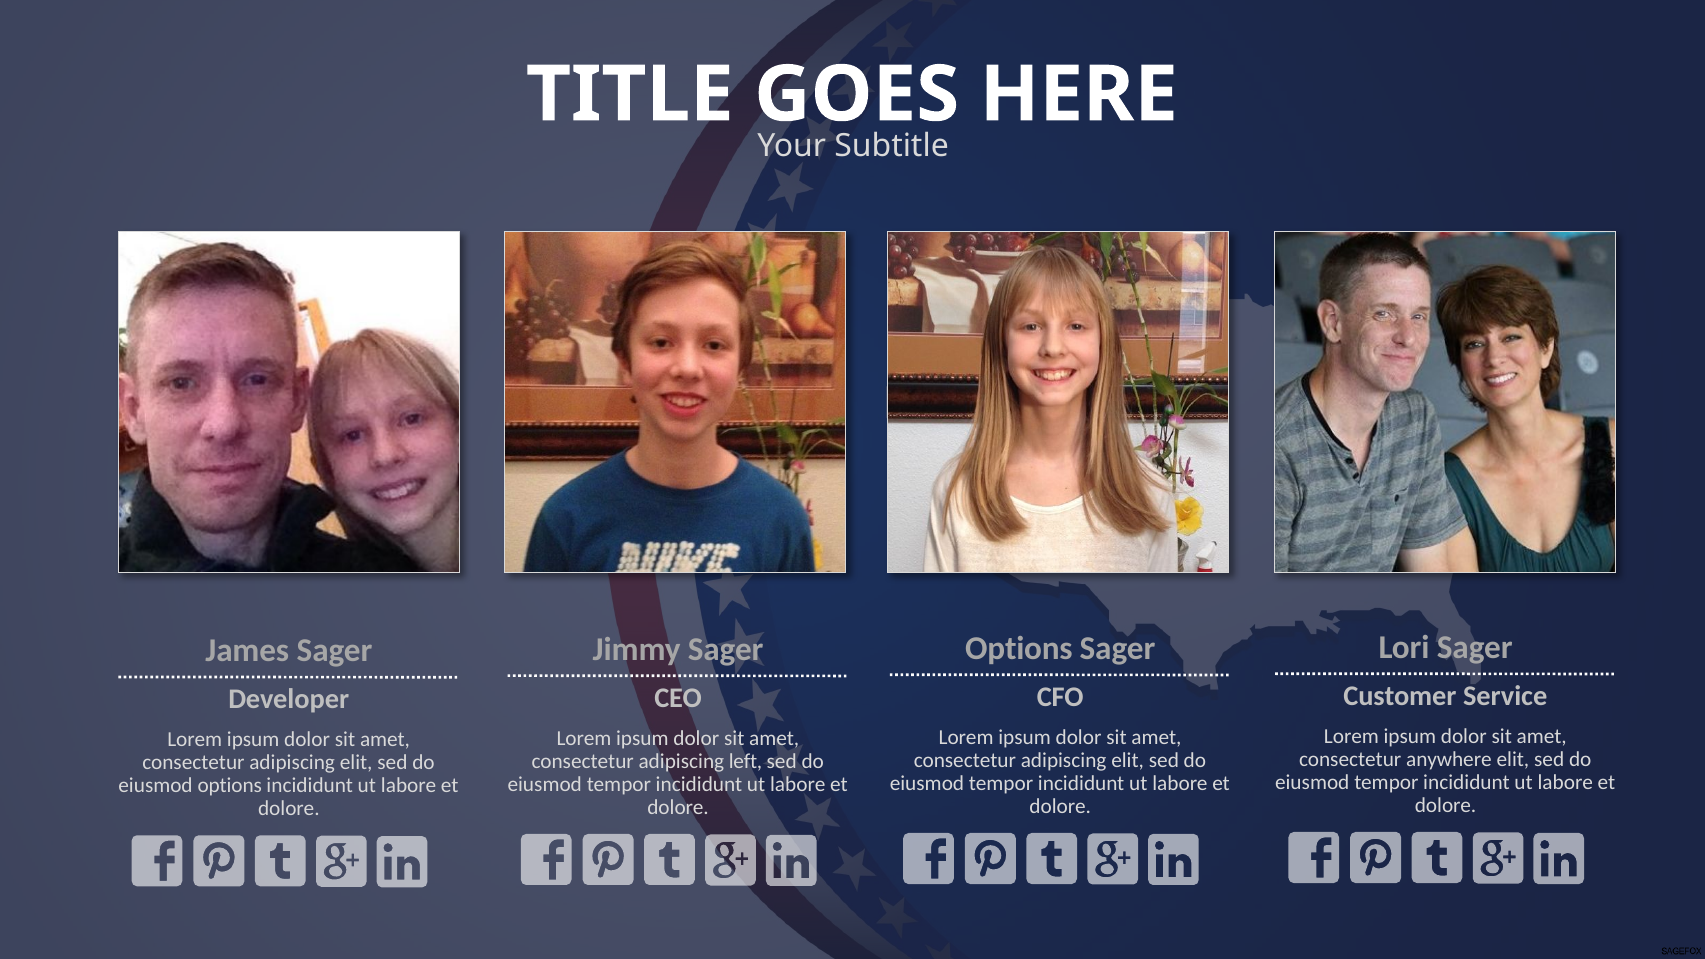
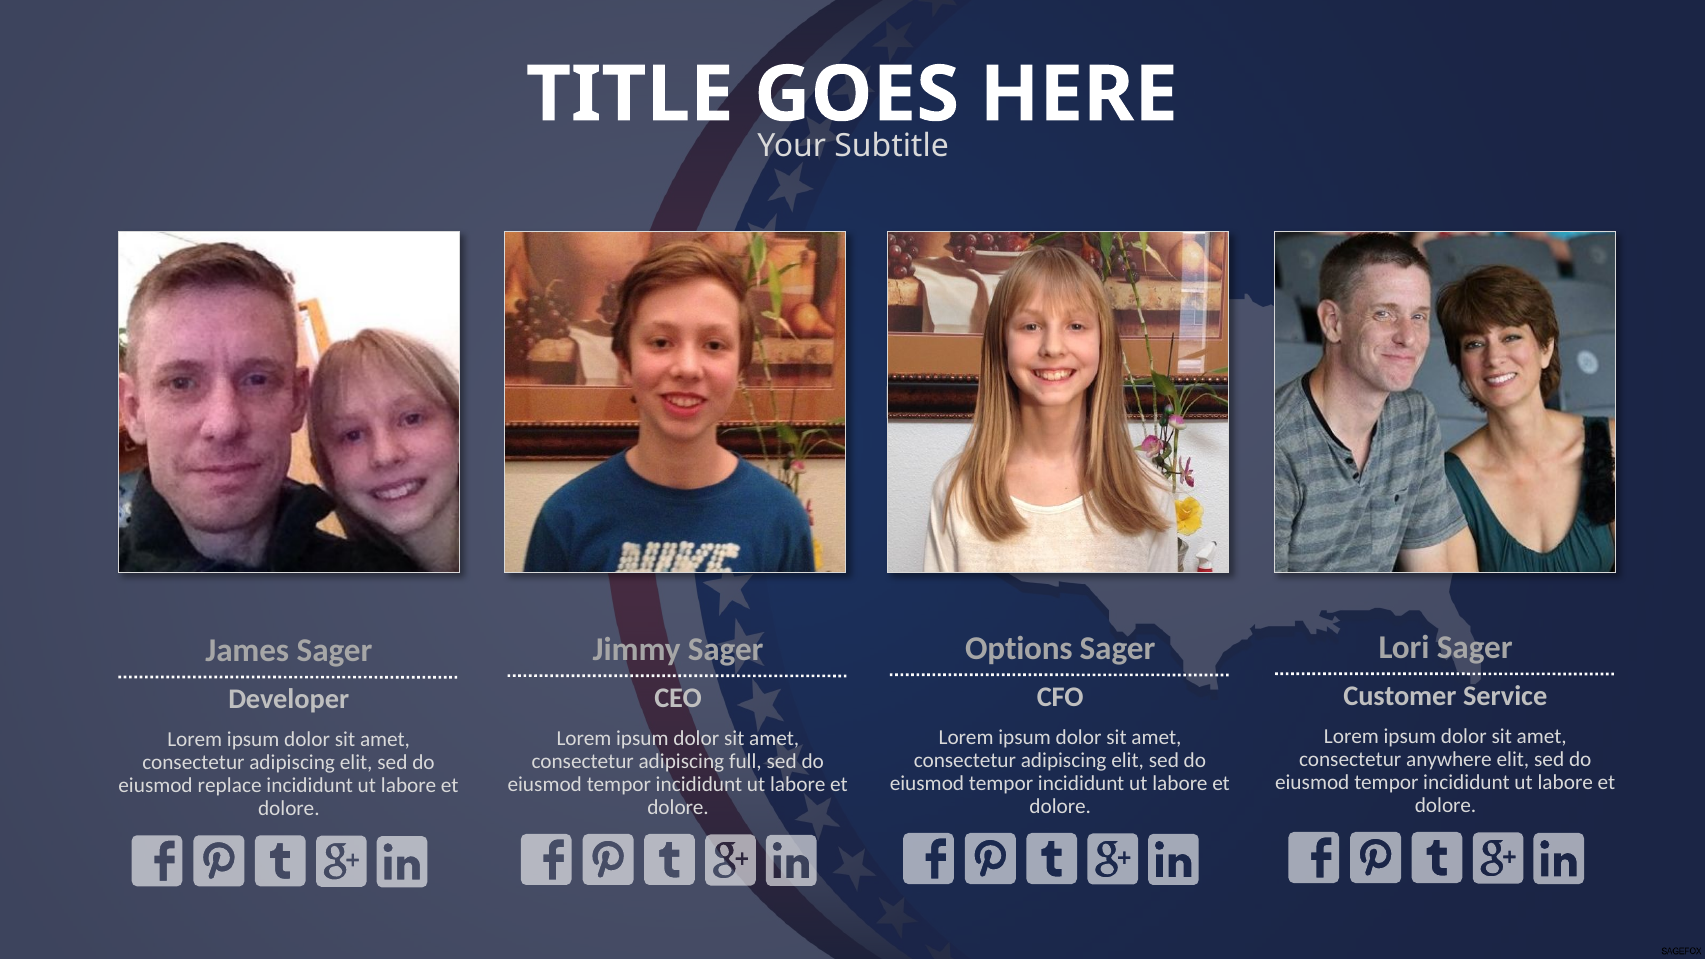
left: left -> full
eiusmod options: options -> replace
